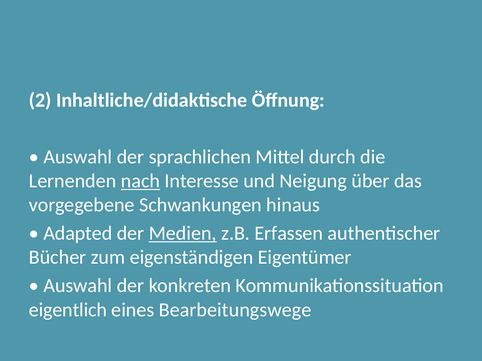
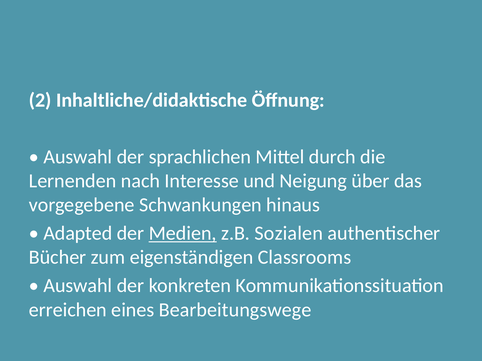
nach underline: present -> none
Erfassen: Erfassen -> Sozialen
Eigentümer: Eigentümer -> Classrooms
eigentlich: eigentlich -> erreichen
